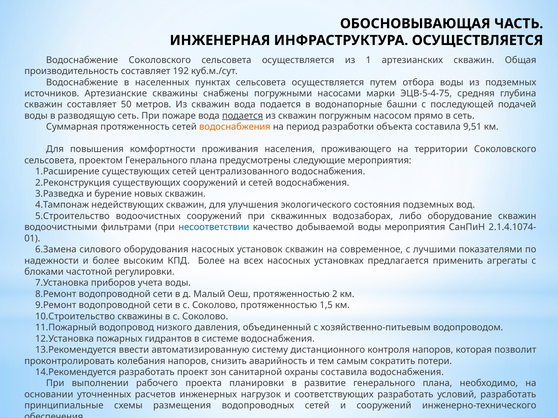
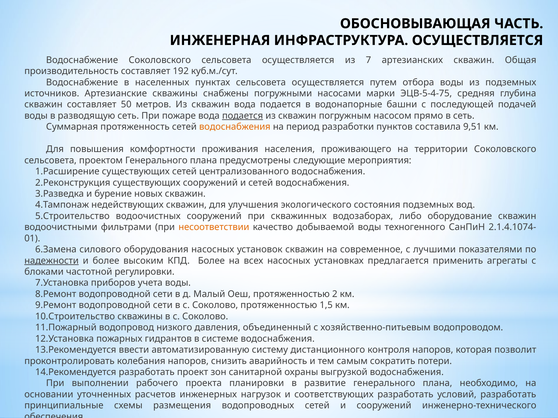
1: 1 -> 7
объекта: объекта -> пунктов
несоответствии colour: blue -> orange
воды мероприятия: мероприятия -> техногенного
надежности underline: none -> present
охраны составила: составила -> выгрузкой
